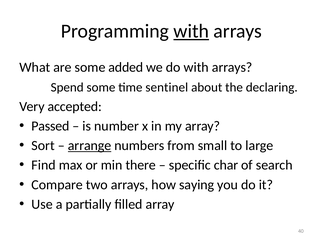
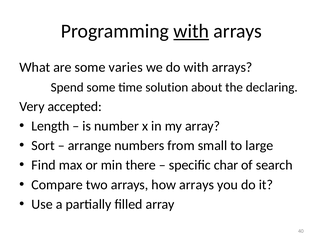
added: added -> varies
sentinel: sentinel -> solution
Passed: Passed -> Length
arrange underline: present -> none
how saying: saying -> arrays
